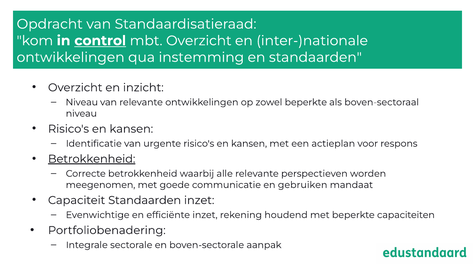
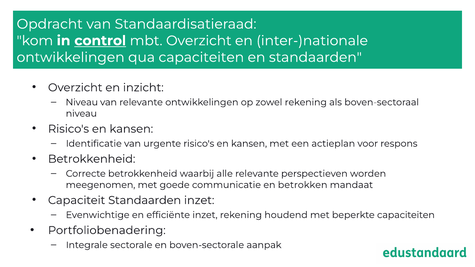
qua instemming: instemming -> capaciteiten
zowel beperkte: beperkte -> rekening
Betrokkenheid at (92, 159) underline: present -> none
gebruiken: gebruiken -> betrokken
